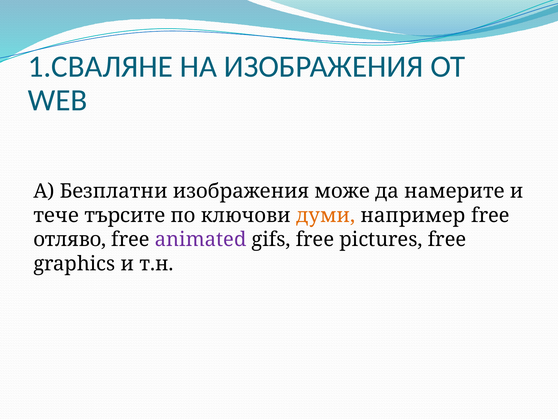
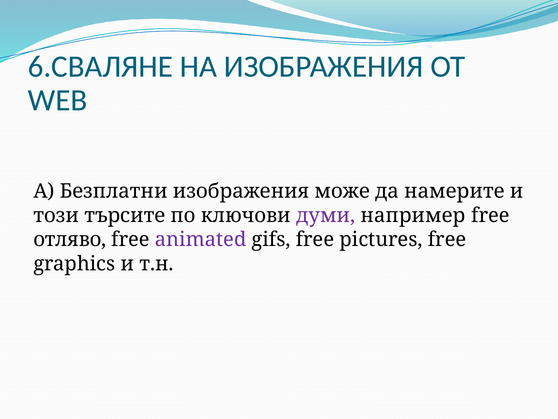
1.СВАЛЯНЕ: 1.СВАЛЯНЕ -> 6.СВАЛЯНЕ
тече: тече -> този
думи colour: orange -> purple
